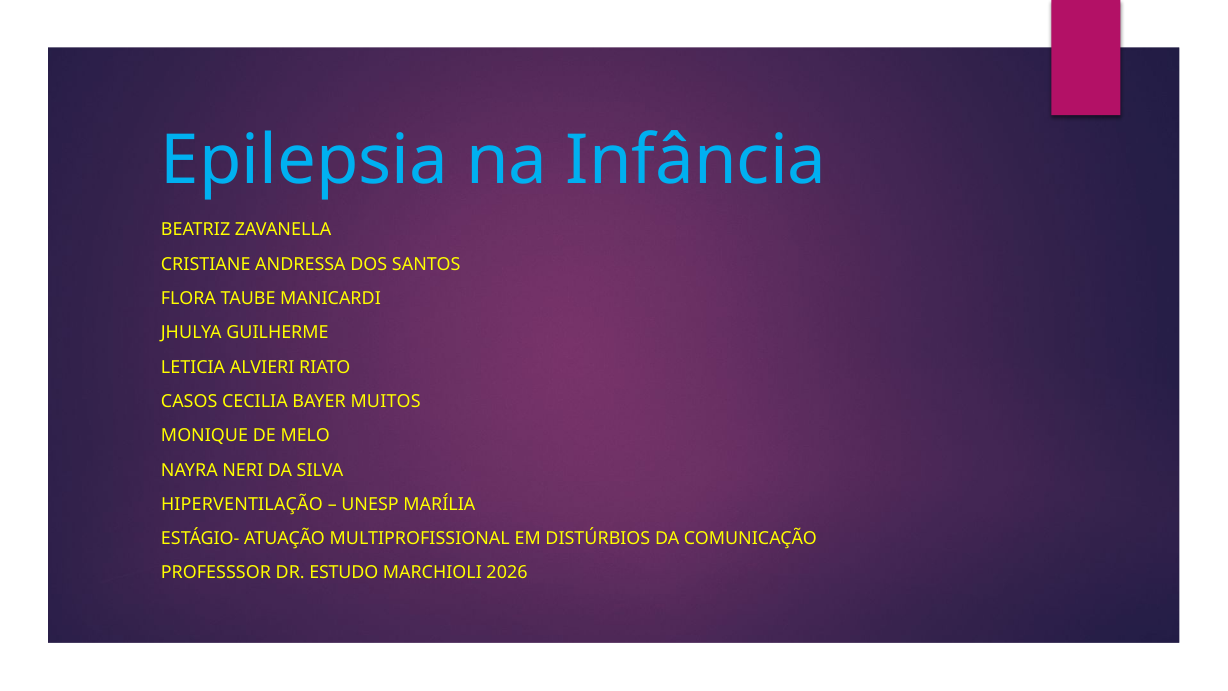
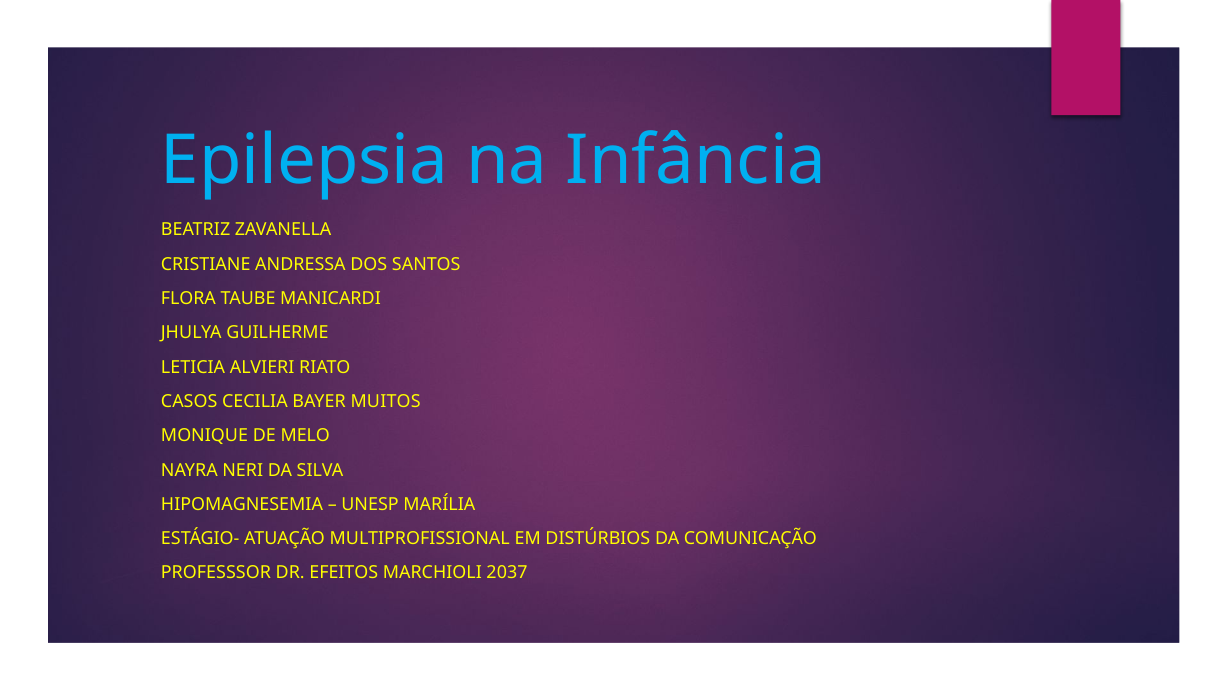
HIPERVENTILAÇÃO: HIPERVENTILAÇÃO -> HIPOMAGNESEMIA
ESTUDO: ESTUDO -> EFEITOS
2026: 2026 -> 2037
